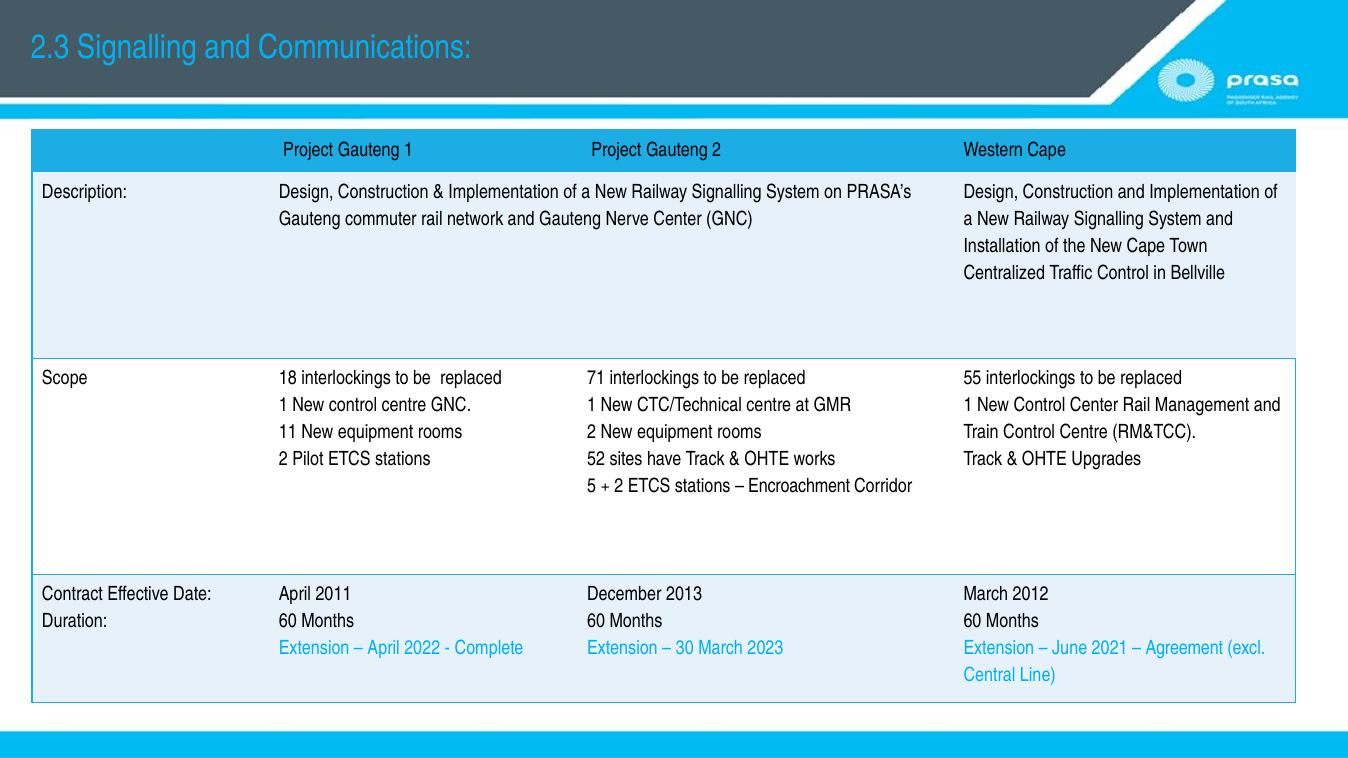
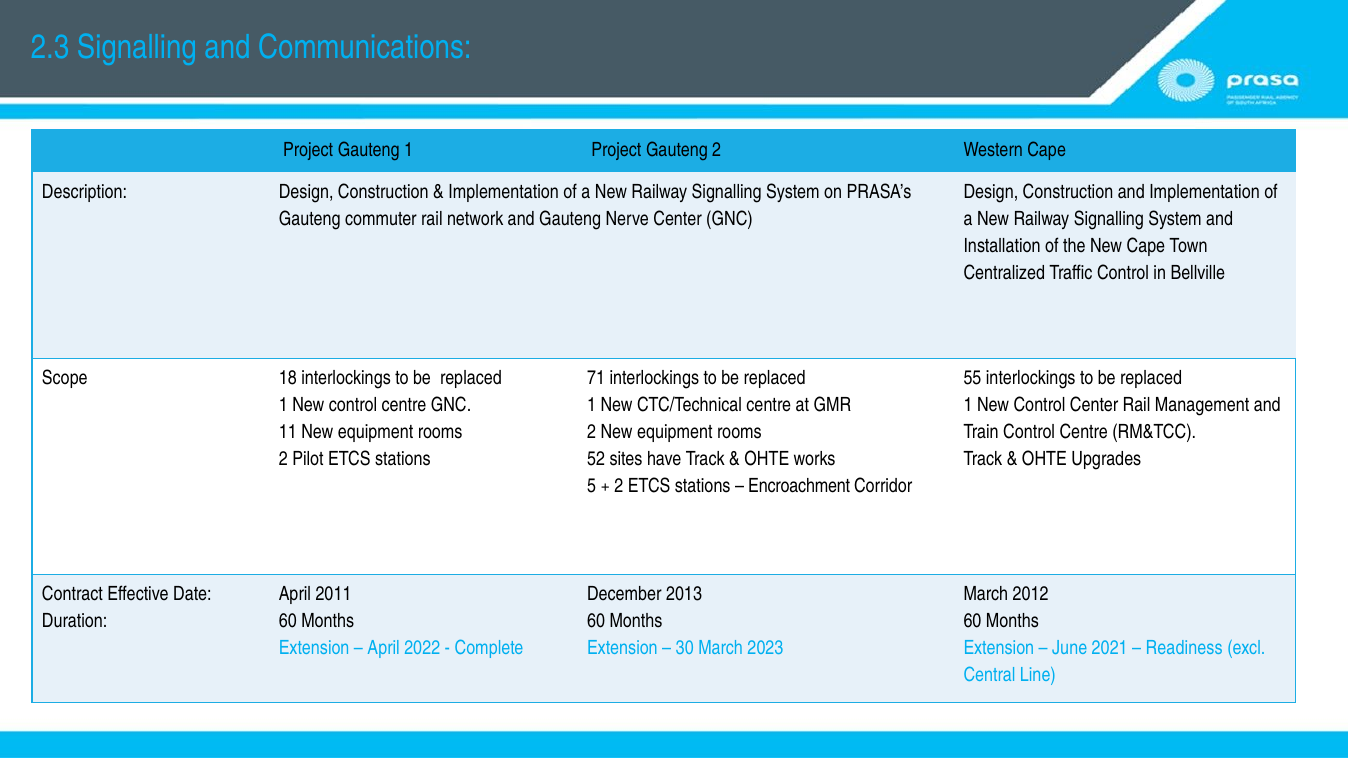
Agreement: Agreement -> Readiness
